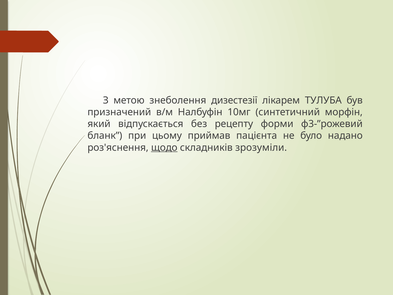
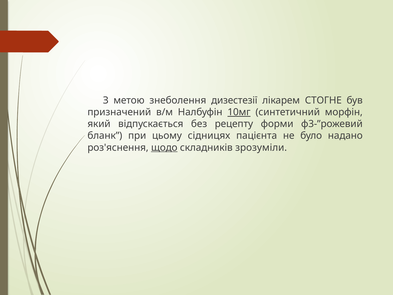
ТУЛУБА: ТУЛУБА -> СТОГНЕ
10мг underline: none -> present
приймав: приймав -> сідницях
